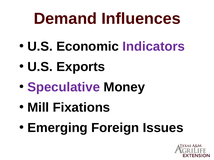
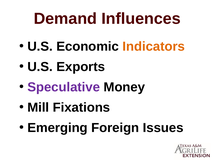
Indicators colour: purple -> orange
